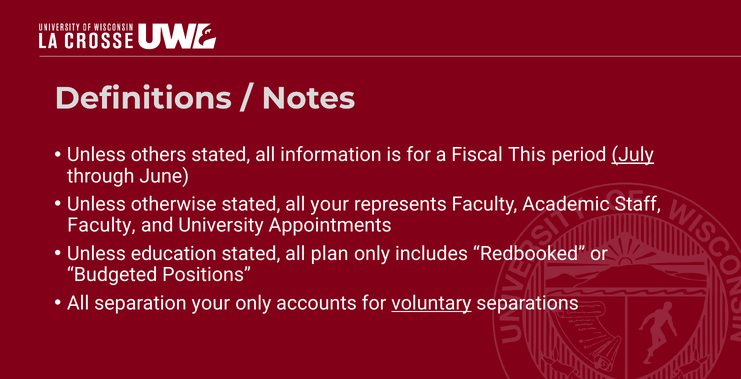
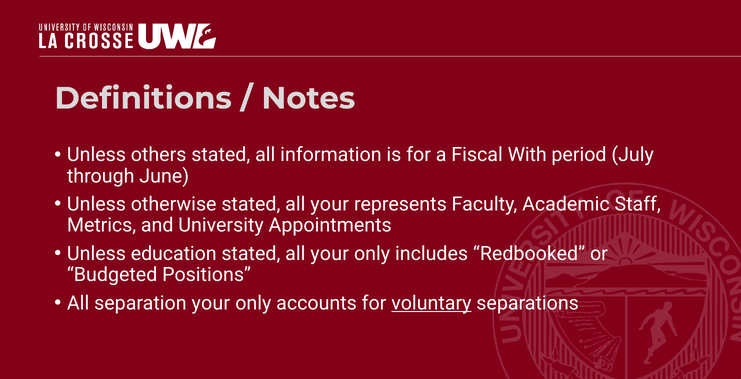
This: This -> With
July underline: present -> none
Faculty at (101, 225): Faculty -> Metrics
plan at (330, 254): plan -> your
